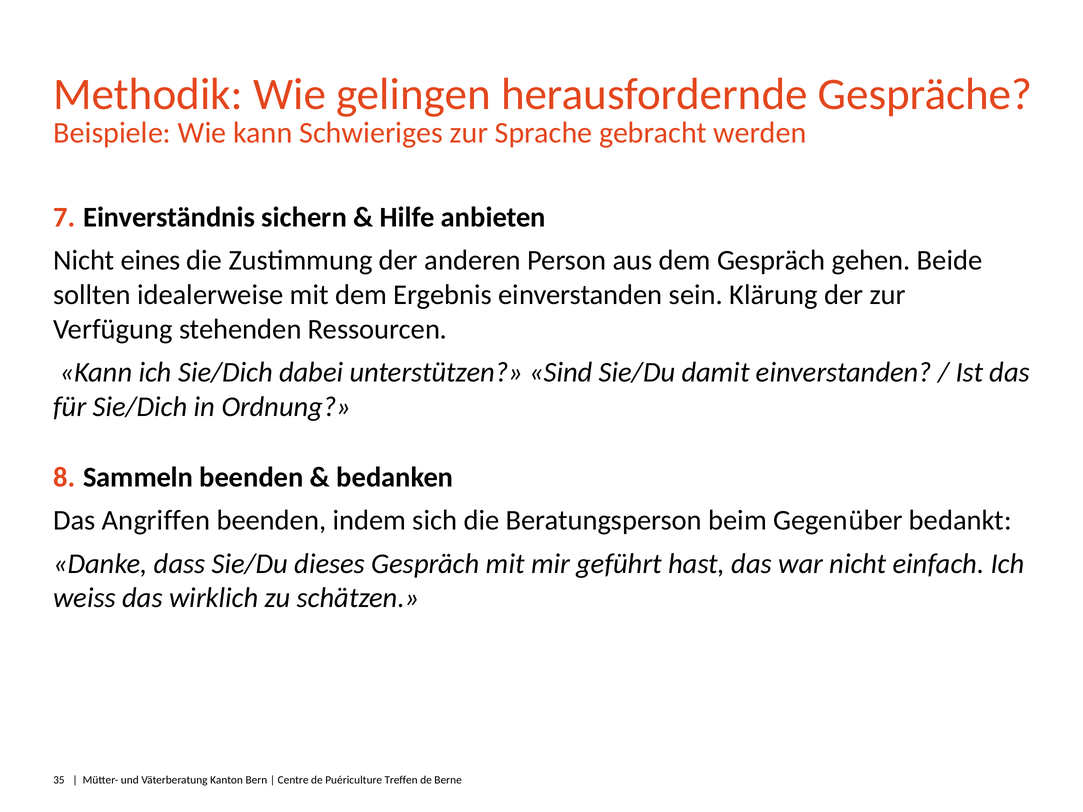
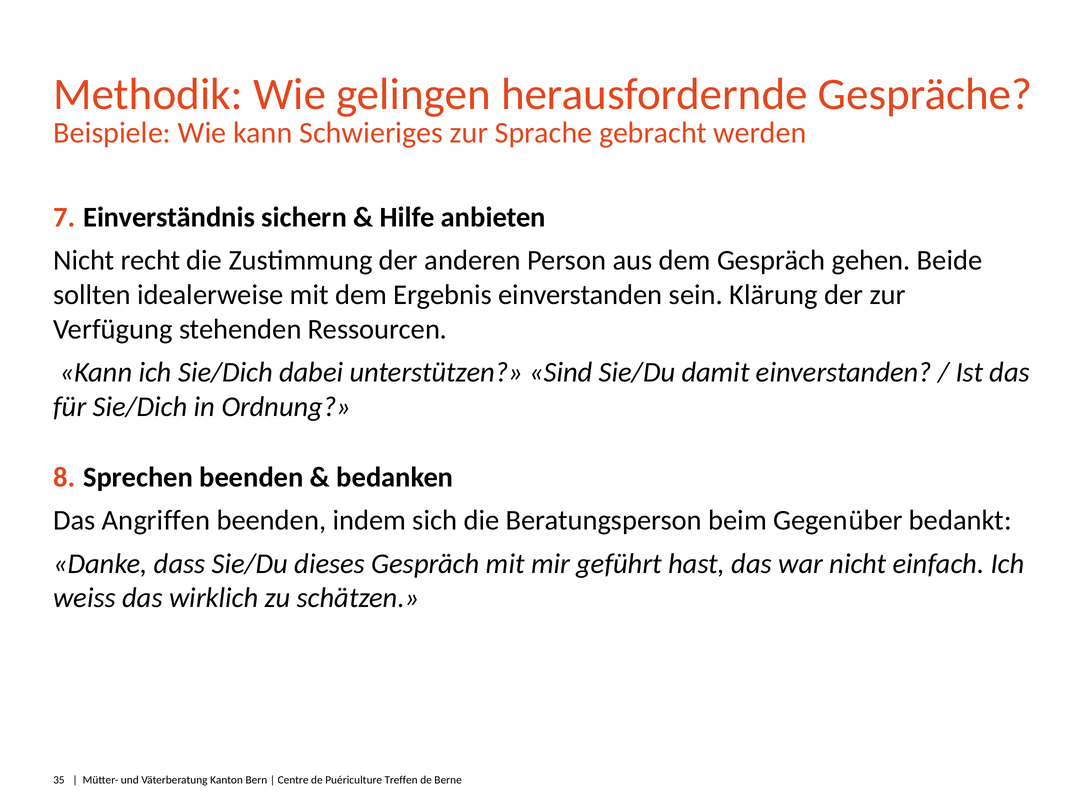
eines: eines -> recht
Sammeln: Sammeln -> Sprechen
